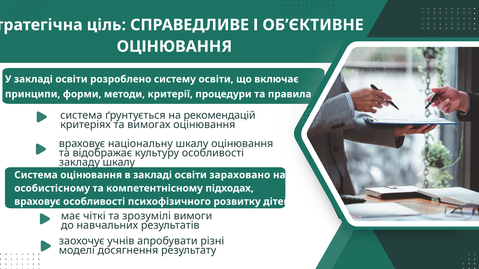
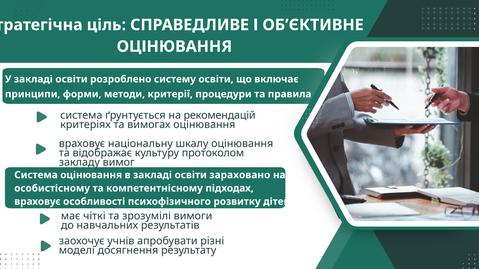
культуру особливості: особливості -> протоколом
закладу шкалу: шкалу -> вимог
